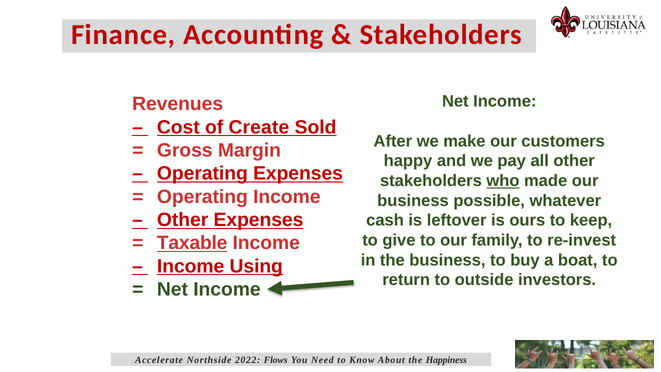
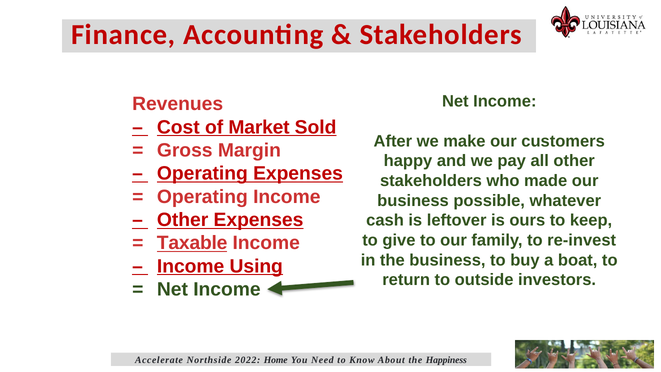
Create: Create -> Market
who underline: present -> none
Flows: Flows -> Home
